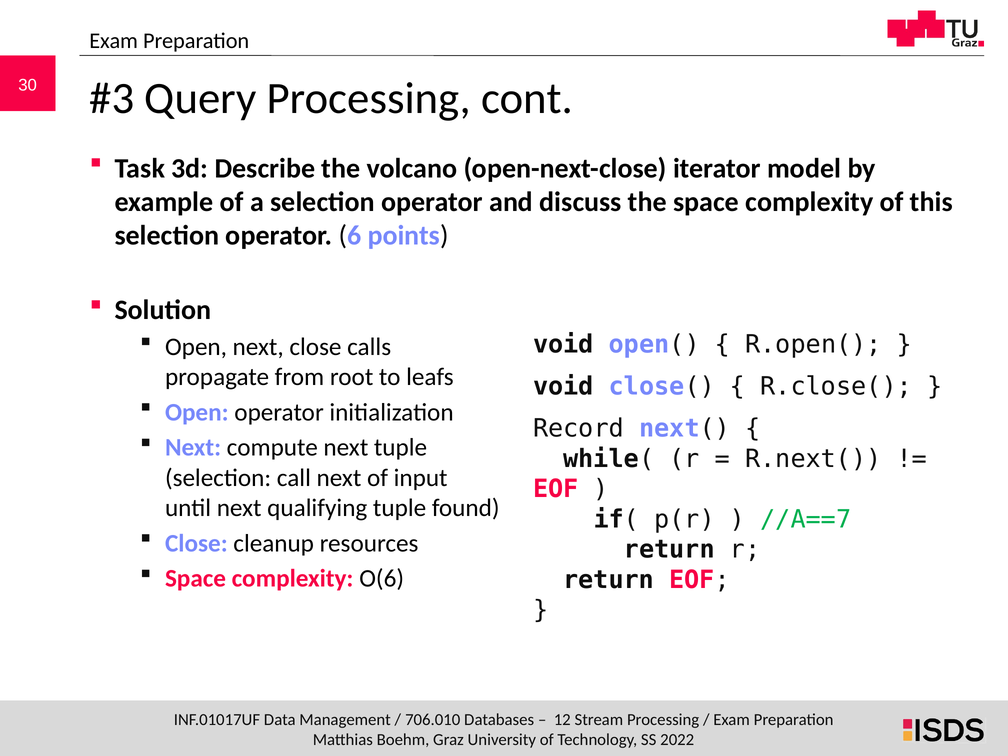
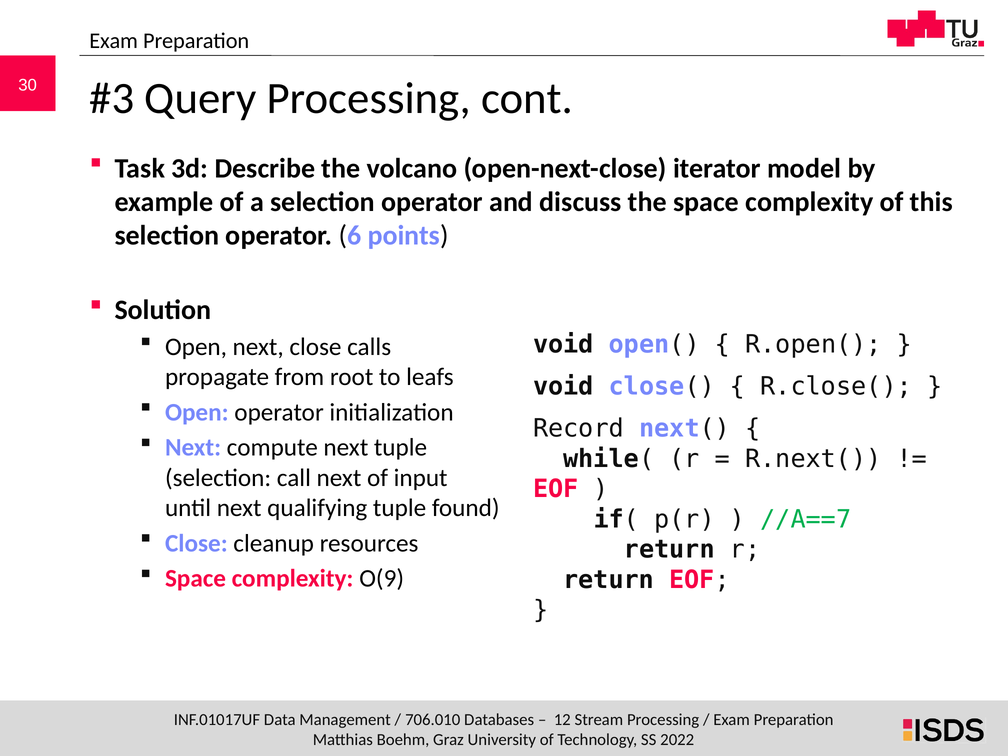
O(6: O(6 -> O(9
